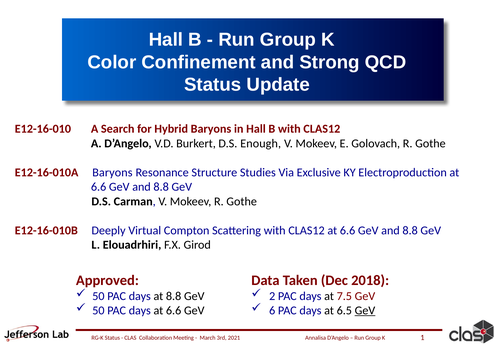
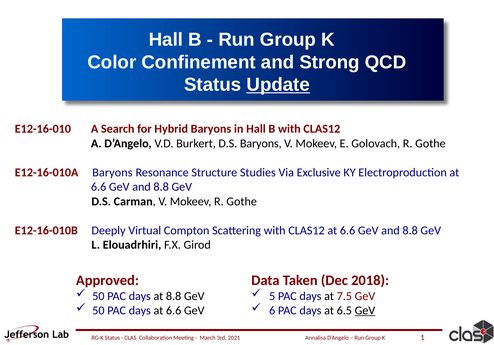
Update underline: none -> present
D.S Enough: Enough -> Baryons
2: 2 -> 5
